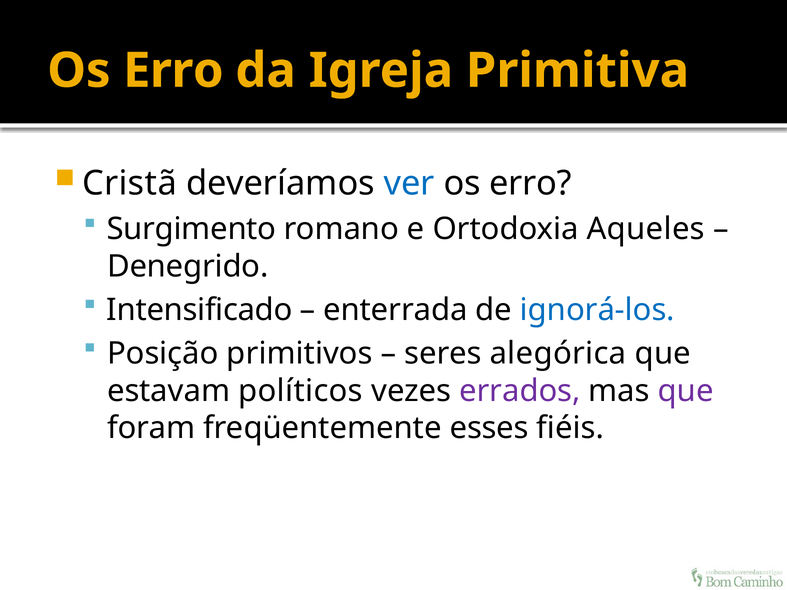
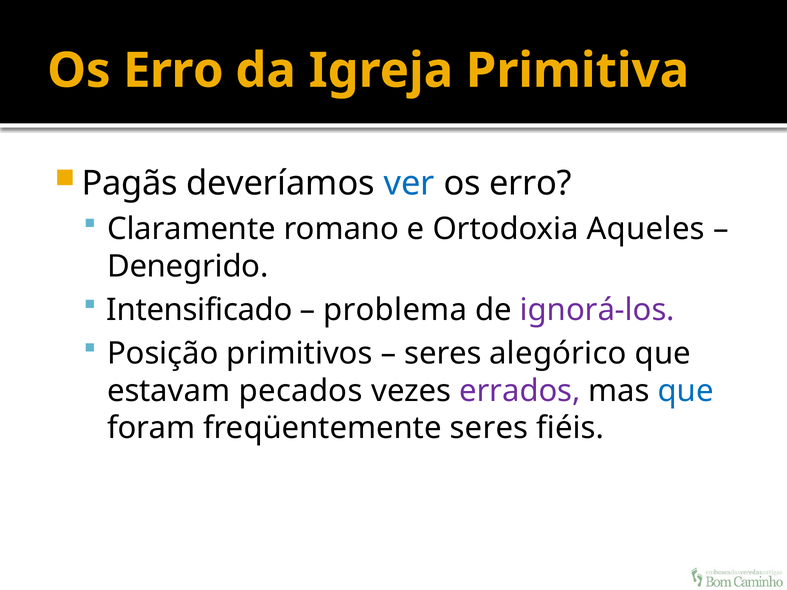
Cristã: Cristã -> Pagãs
Surgimento: Surgimento -> Claramente
enterrada: enterrada -> problema
ignorá-los colour: blue -> purple
alegórica: alegórica -> alegórico
políticos: políticos -> pecados
que at (686, 391) colour: purple -> blue
freqüentemente esses: esses -> seres
